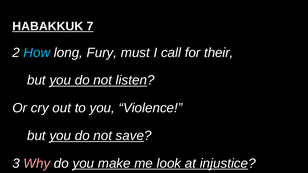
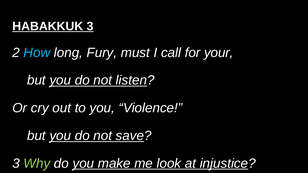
HABAKKUK 7: 7 -> 3
their: their -> your
Why at (37, 164) colour: pink -> light green
